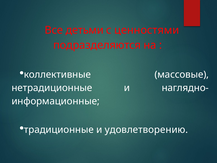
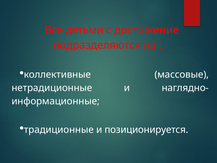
ценностями: ценностями -> достижение
удовлетворению: удовлетворению -> позиционируется
